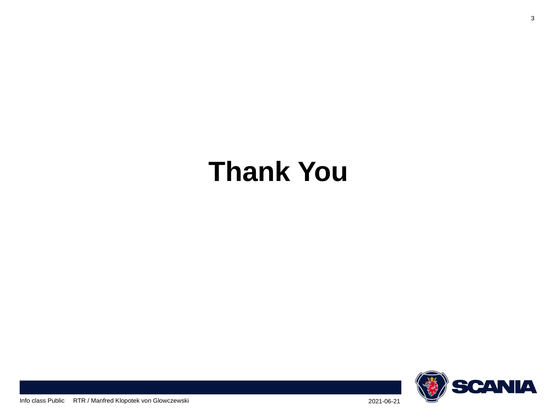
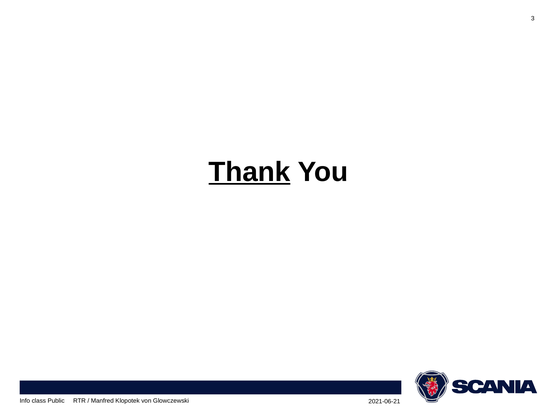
Thank underline: none -> present
